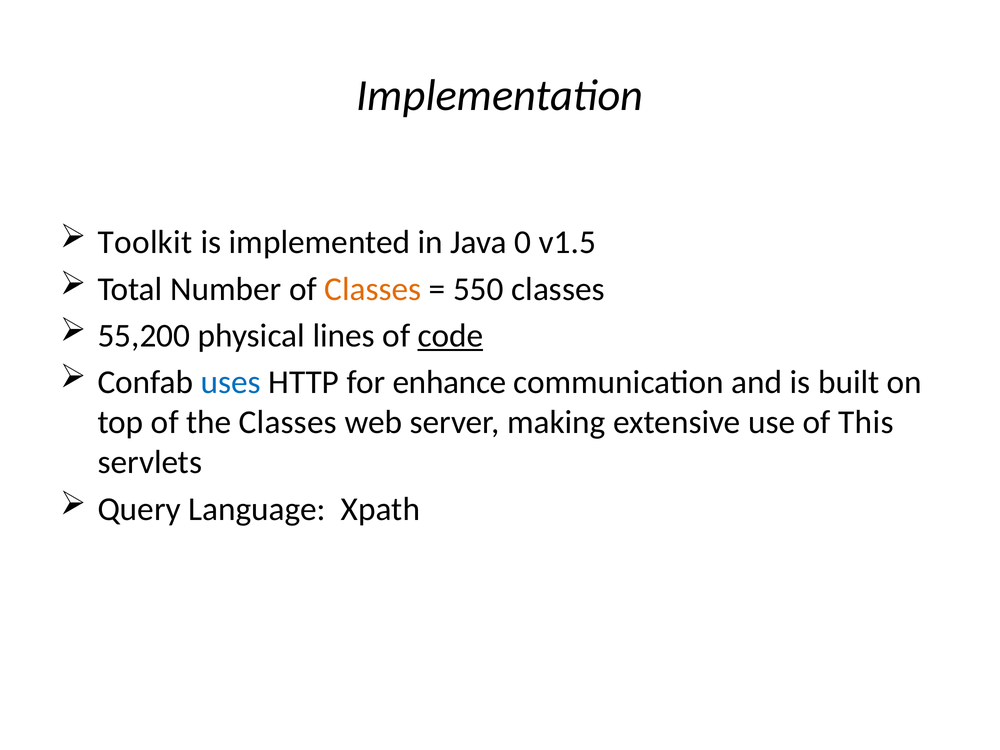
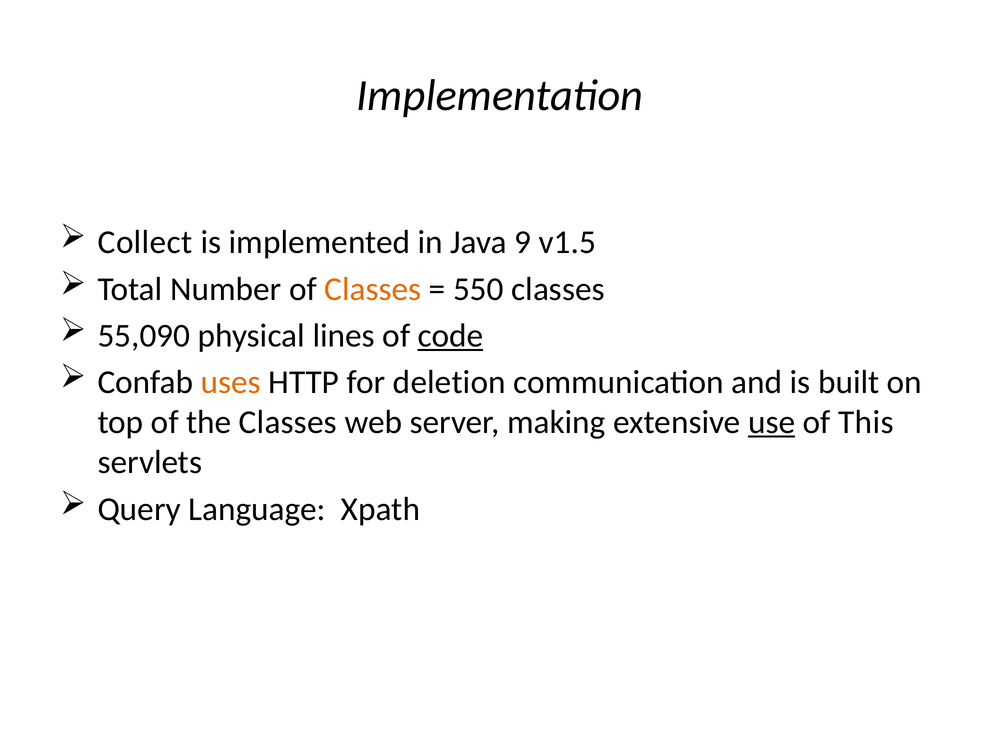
Toolkit: Toolkit -> Collect
0: 0 -> 9
55,200: 55,200 -> 55,090
uses colour: blue -> orange
enhance: enhance -> deletion
use underline: none -> present
